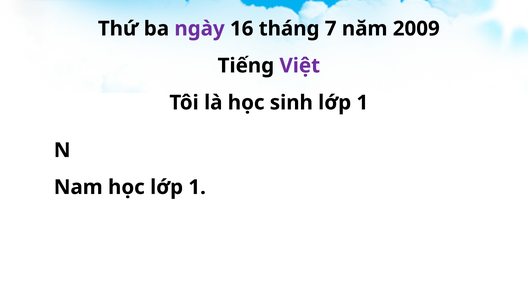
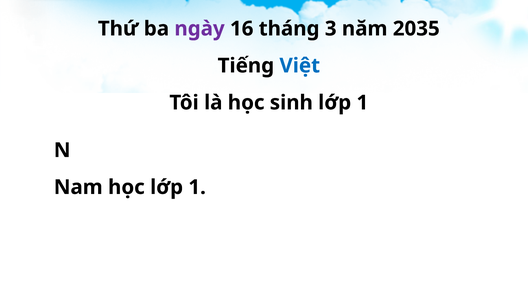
7: 7 -> 3
2009: 2009 -> 2035
Việt colour: purple -> blue
